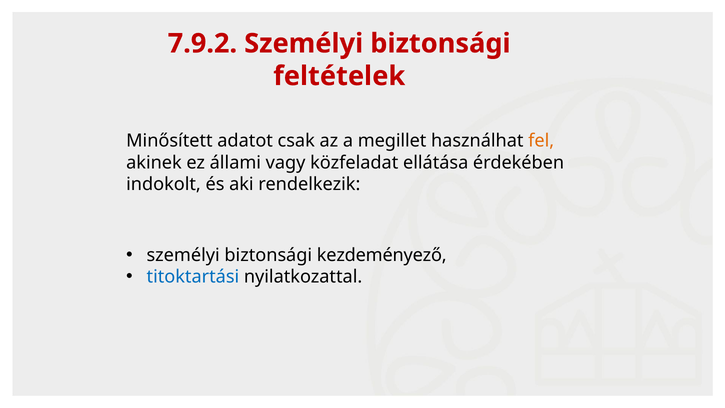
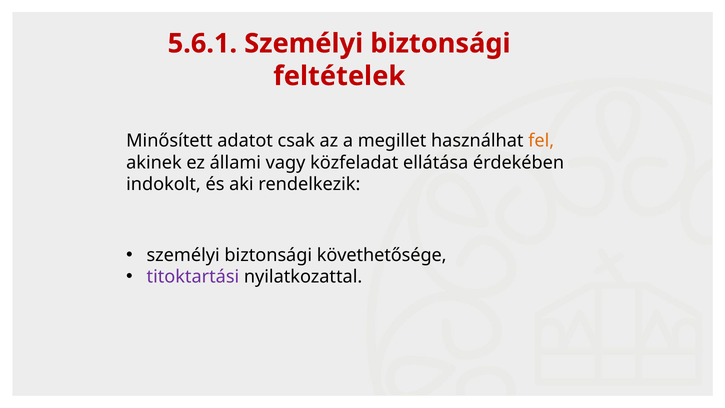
7.9.2: 7.9.2 -> 5.6.1
kezdeményező: kezdeményező -> követhetősége
titoktartási colour: blue -> purple
